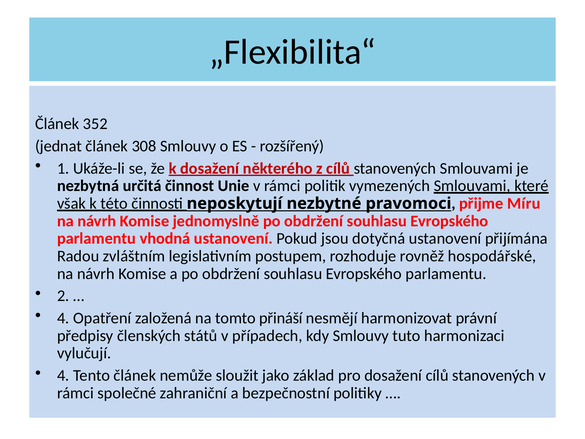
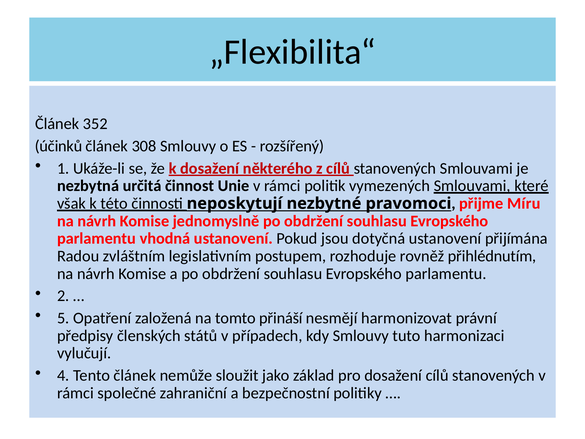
jednat: jednat -> účinků
hospodářské: hospodářské -> přihlédnutím
4 at (63, 318): 4 -> 5
